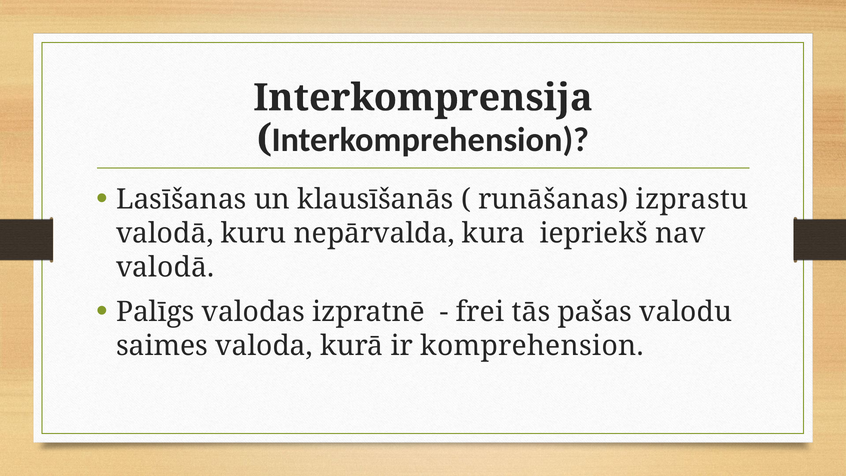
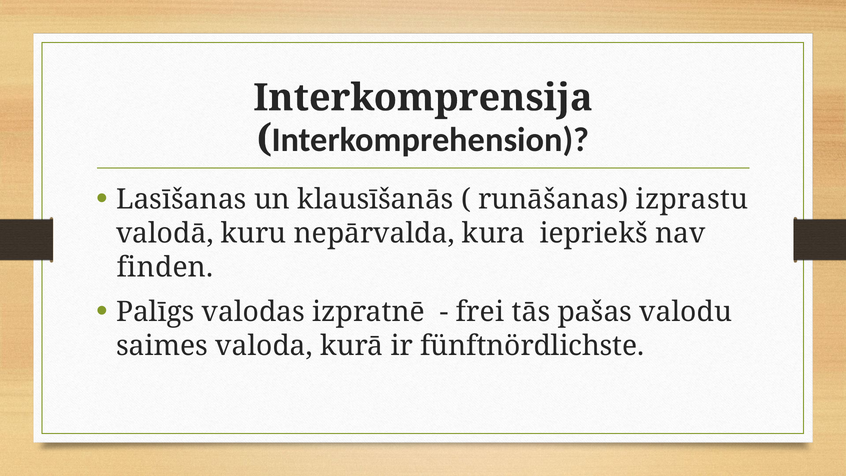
valodā at (165, 267): valodā -> finden
komprehension: komprehension -> fünftnördlichste
